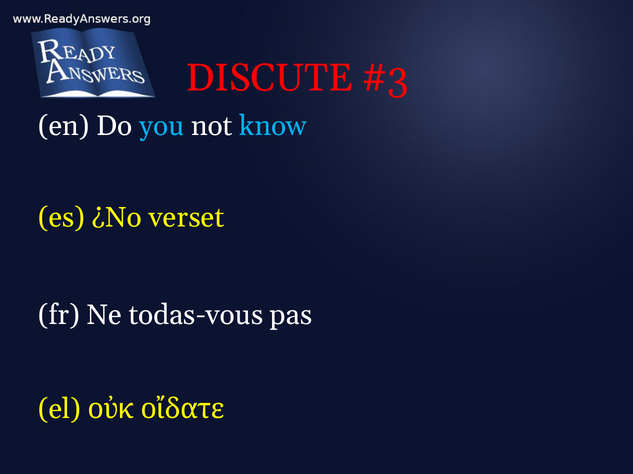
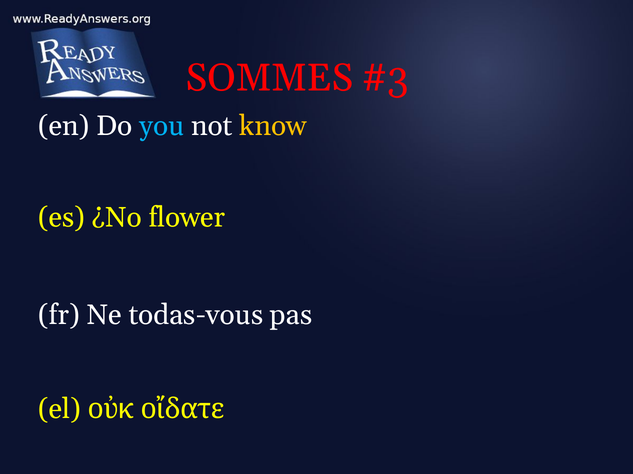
DISCUTE: DISCUTE -> SOMMES
know colour: light blue -> yellow
verset: verset -> flower
